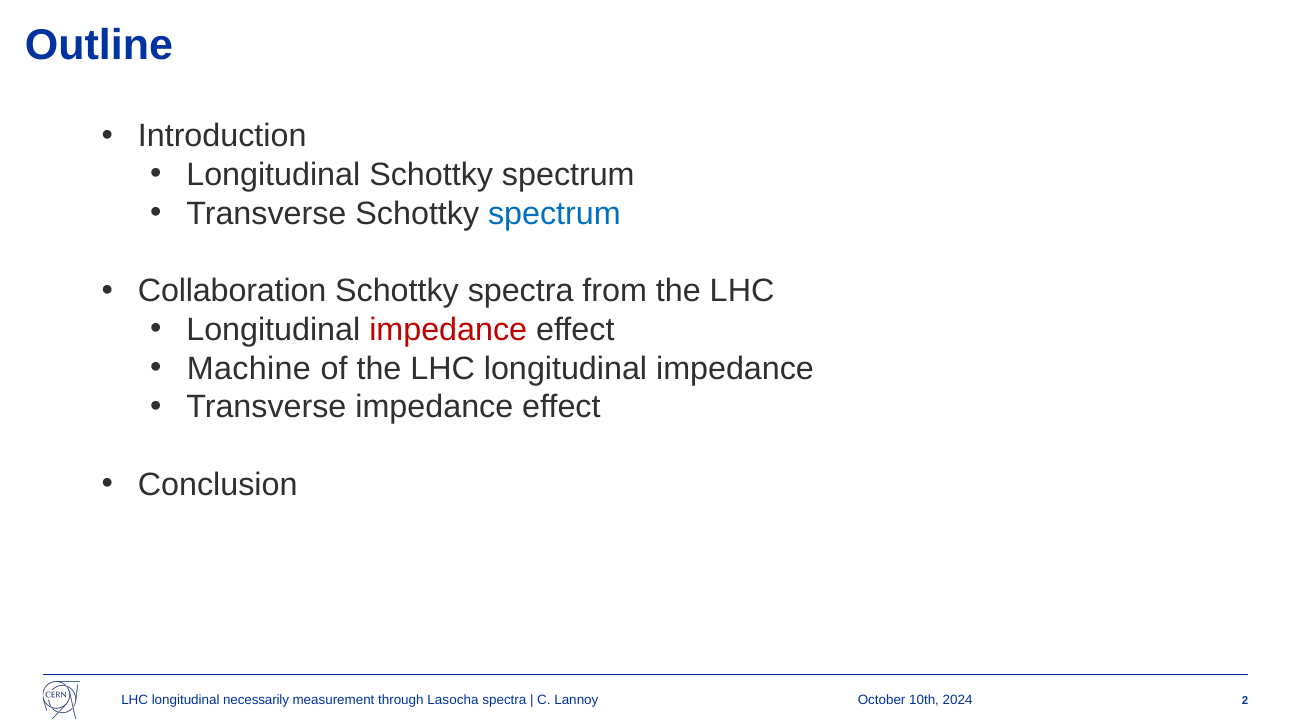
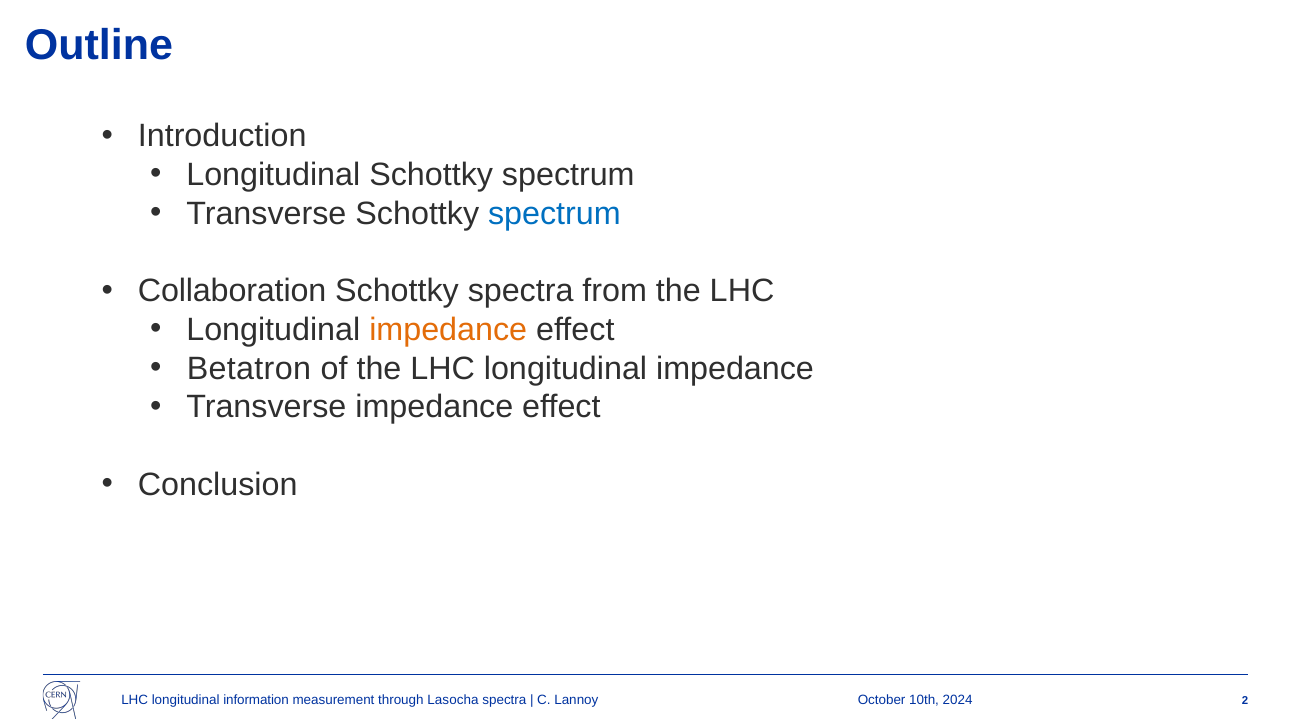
impedance at (448, 330) colour: red -> orange
Machine: Machine -> Betatron
necessarily: necessarily -> information
